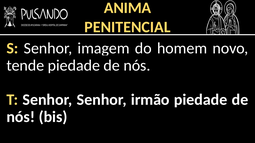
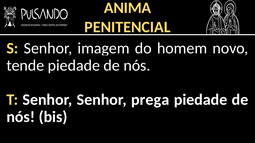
irmão: irmão -> prega
